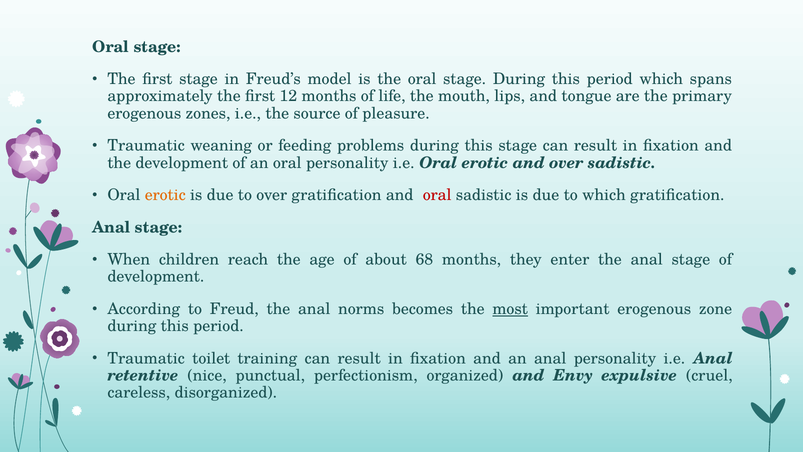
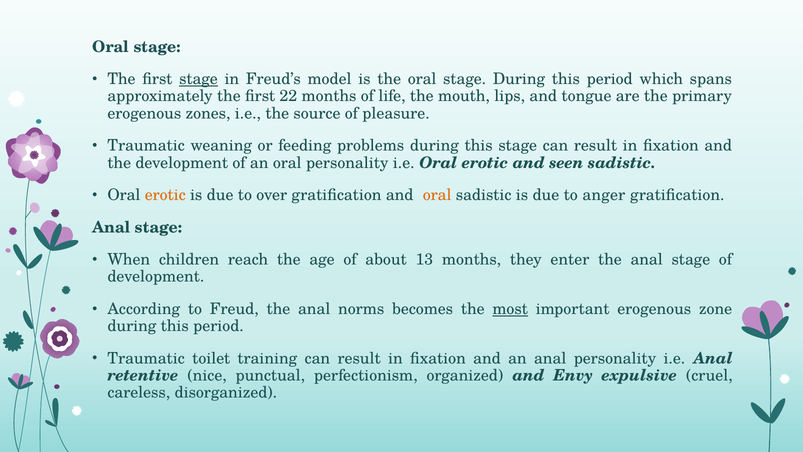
stage at (198, 79) underline: none -> present
12: 12 -> 22
and over: over -> seen
oral at (437, 195) colour: red -> orange
to which: which -> anger
68: 68 -> 13
